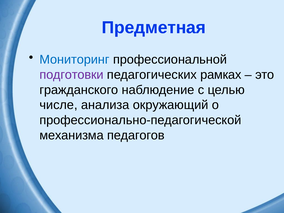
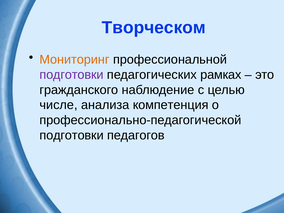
Предметная: Предметная -> Творческом
Мониторинг colour: blue -> orange
окружающий: окружающий -> компетенция
механизма at (72, 135): механизма -> подготовки
